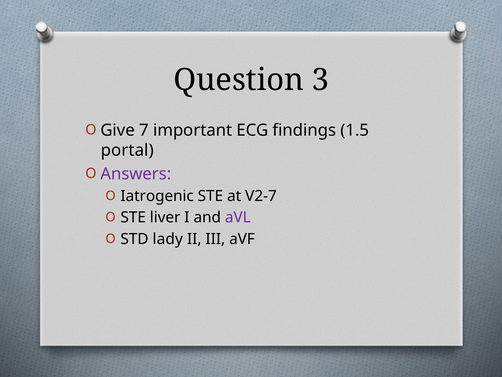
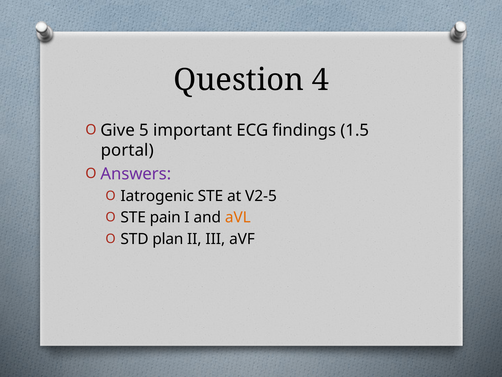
3: 3 -> 4
7: 7 -> 5
V2-7: V2-7 -> V2-5
liver: liver -> pain
aVL colour: purple -> orange
lady: lady -> plan
